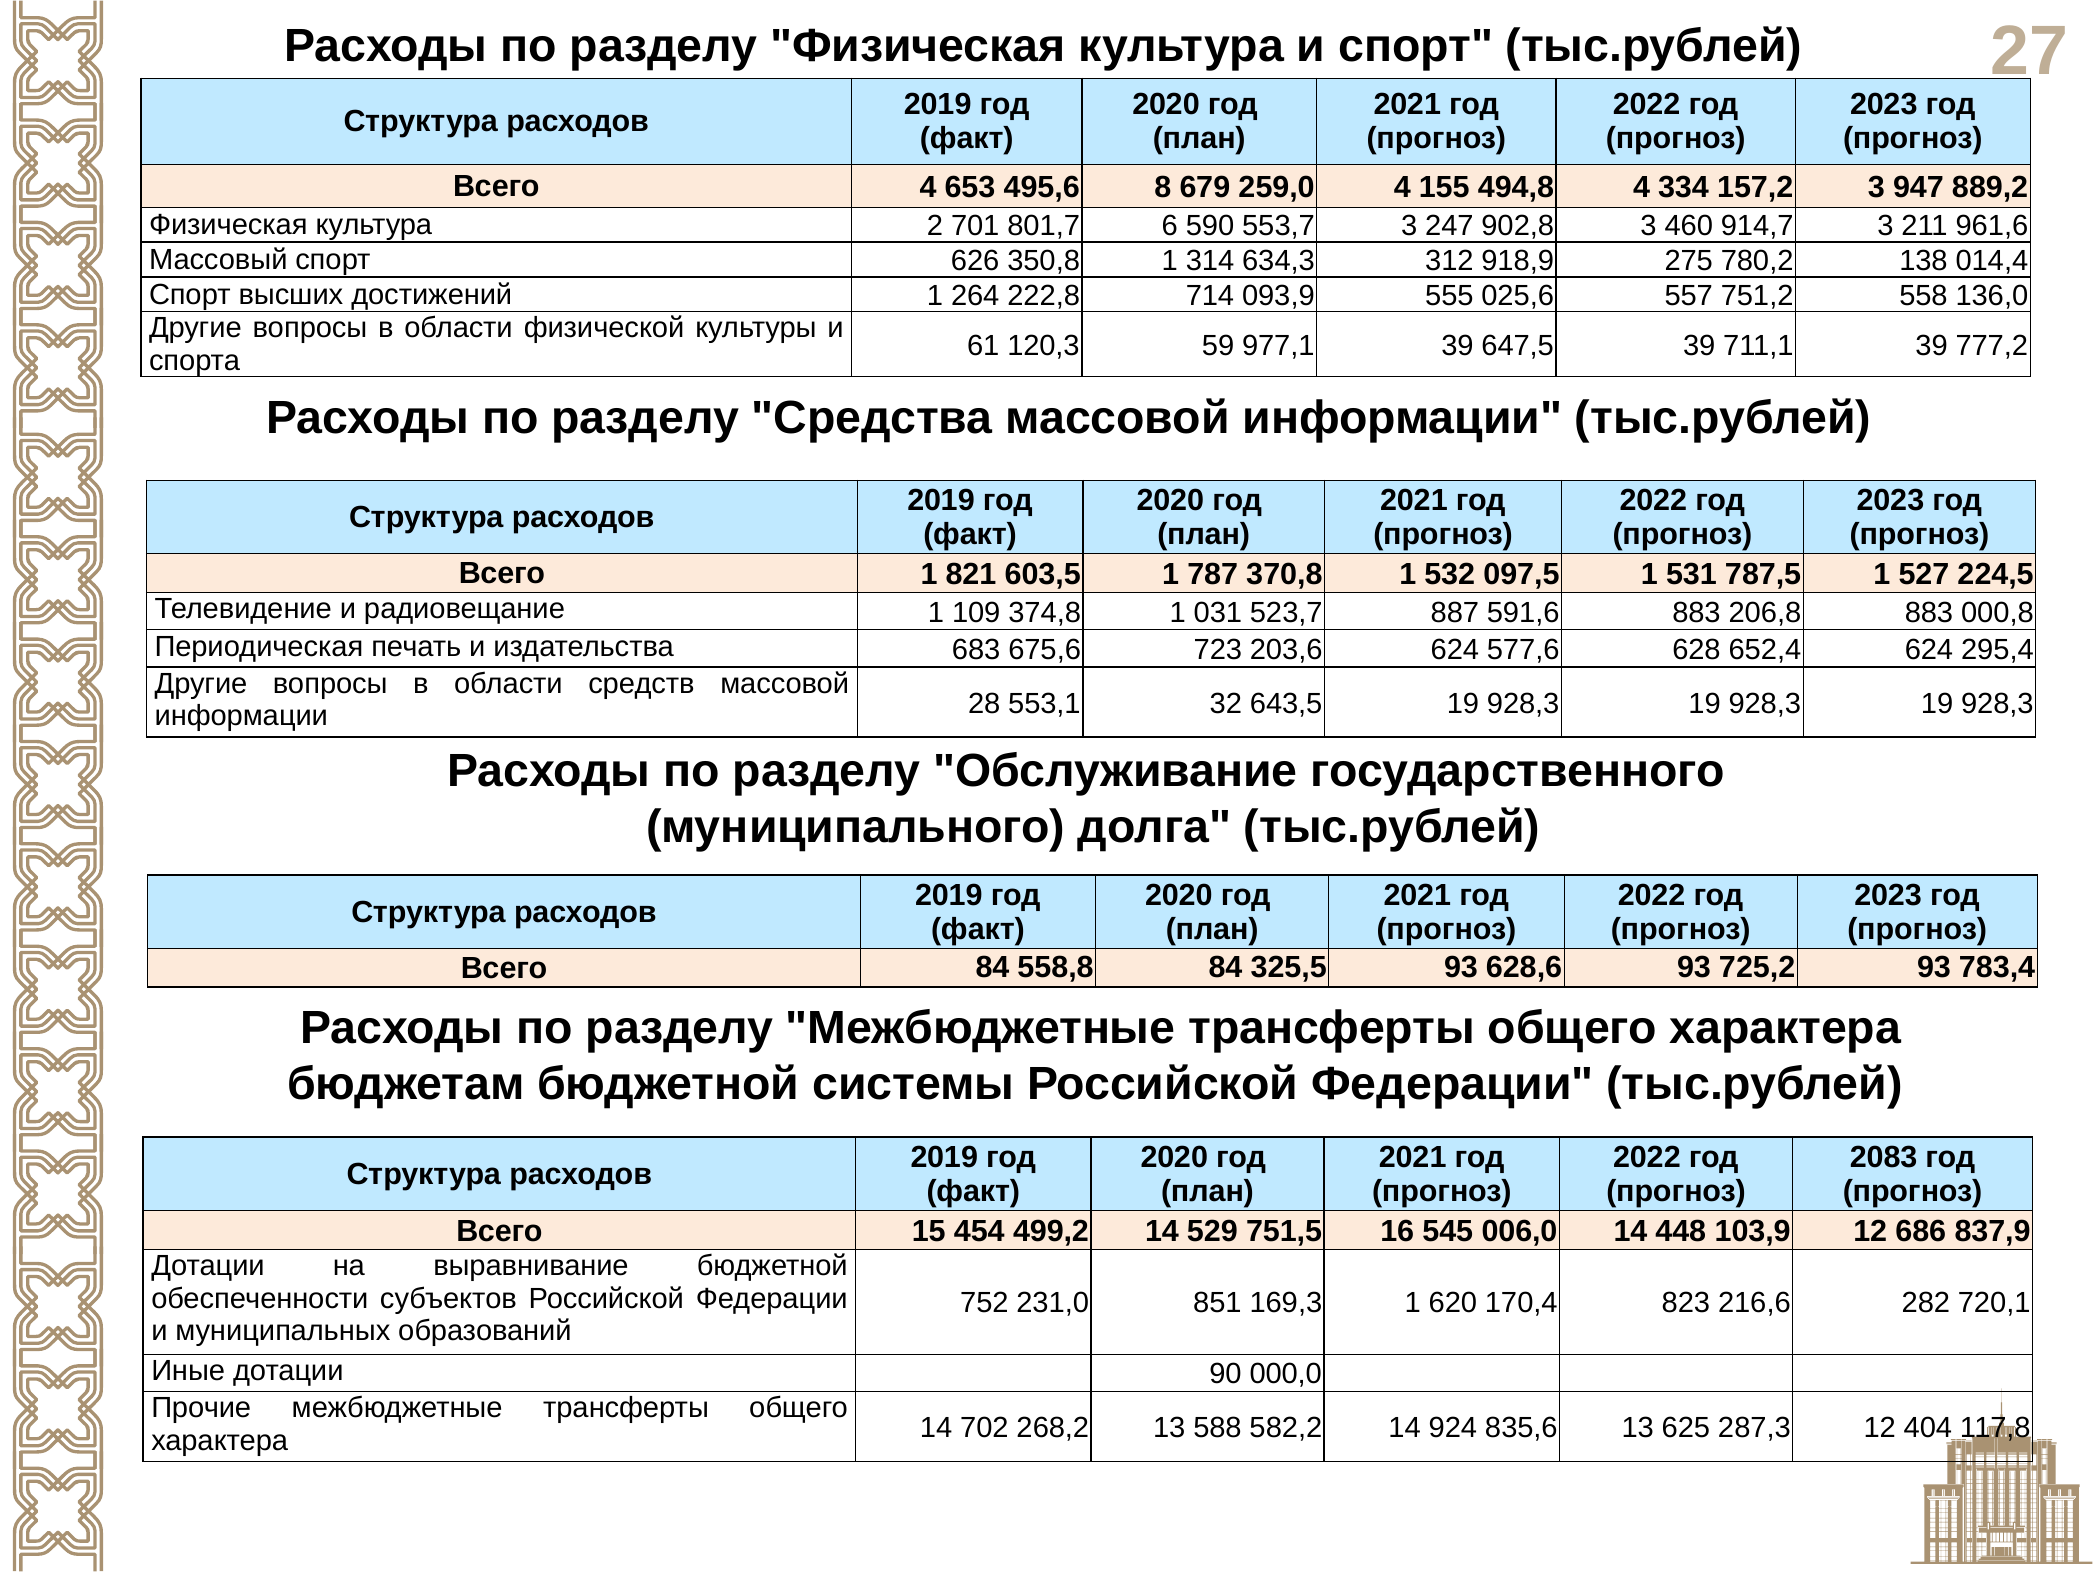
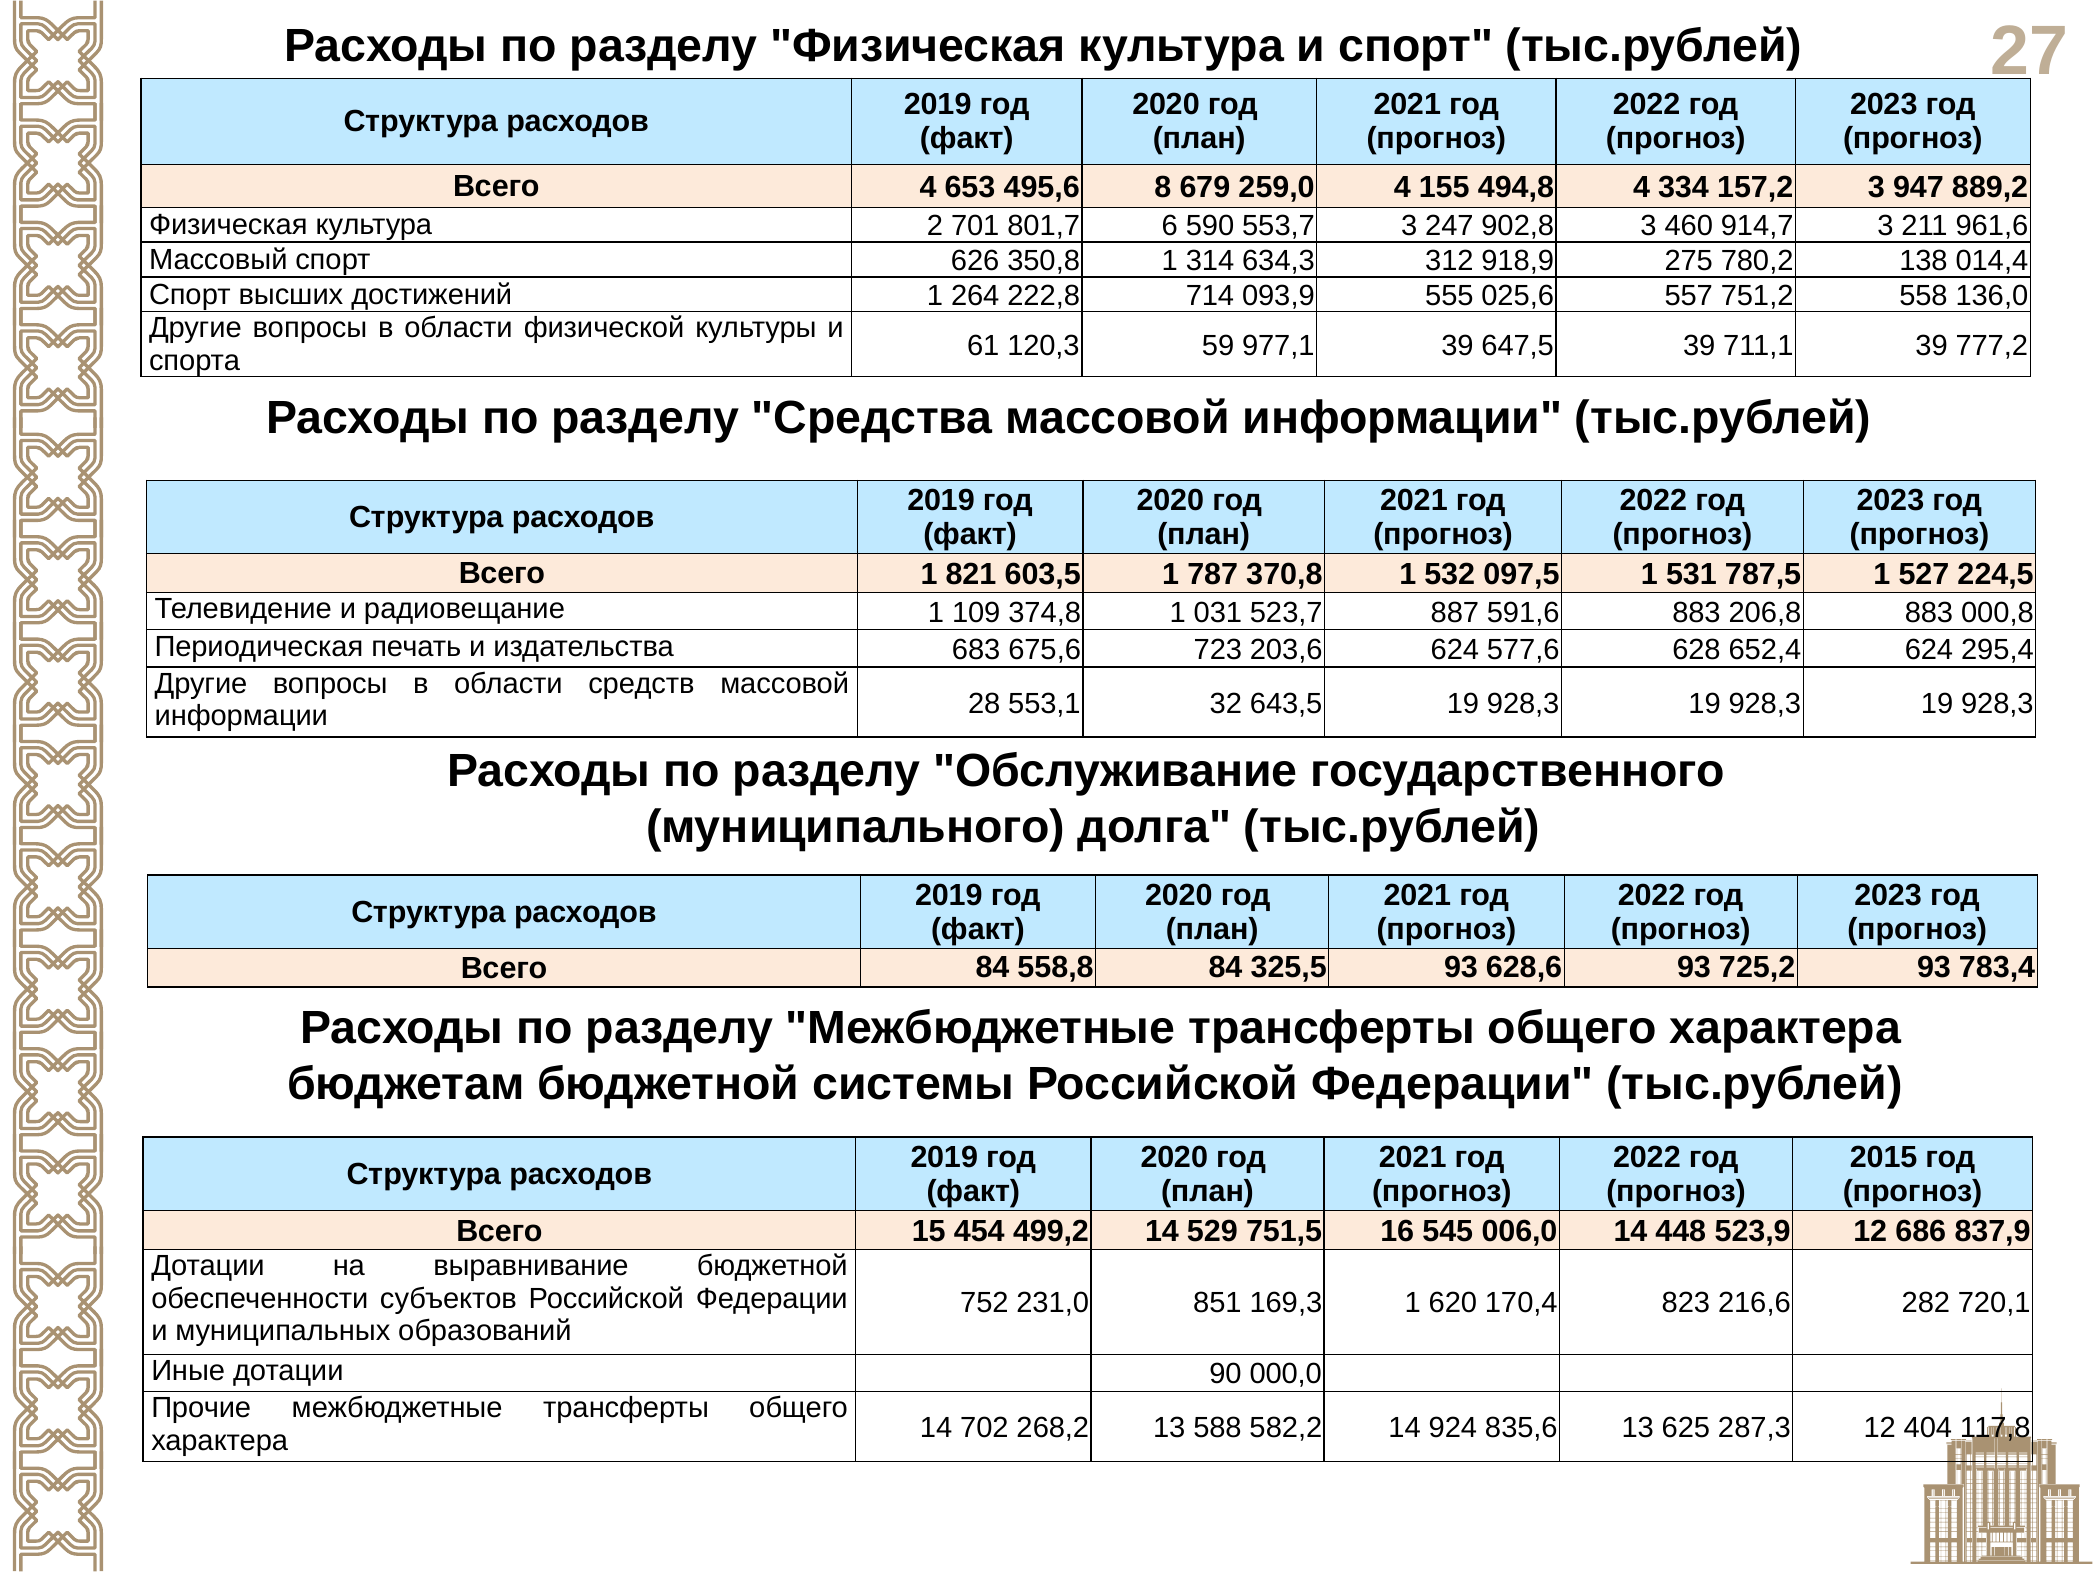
2083: 2083 -> 2015
103,9: 103,9 -> 523,9
